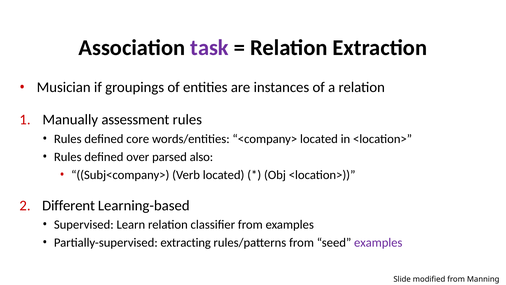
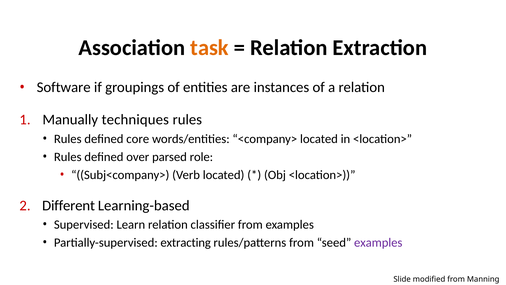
task colour: purple -> orange
Musician: Musician -> Software
assessment: assessment -> techniques
also: also -> role
